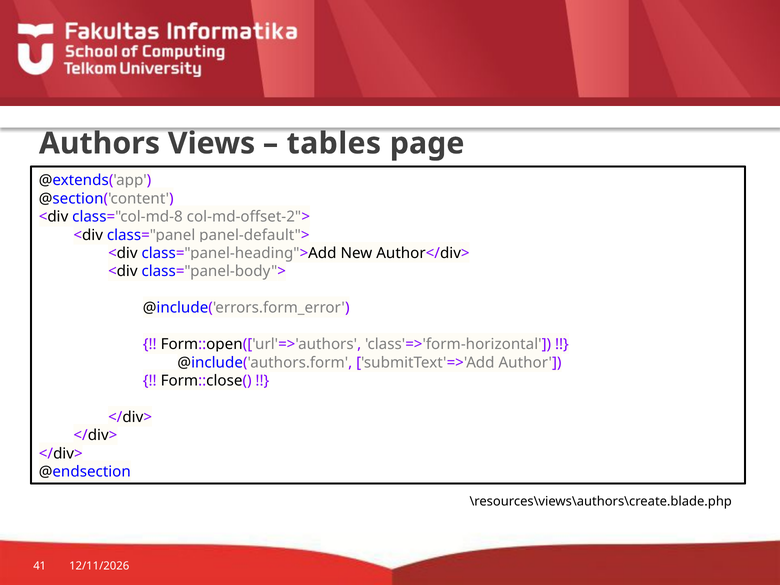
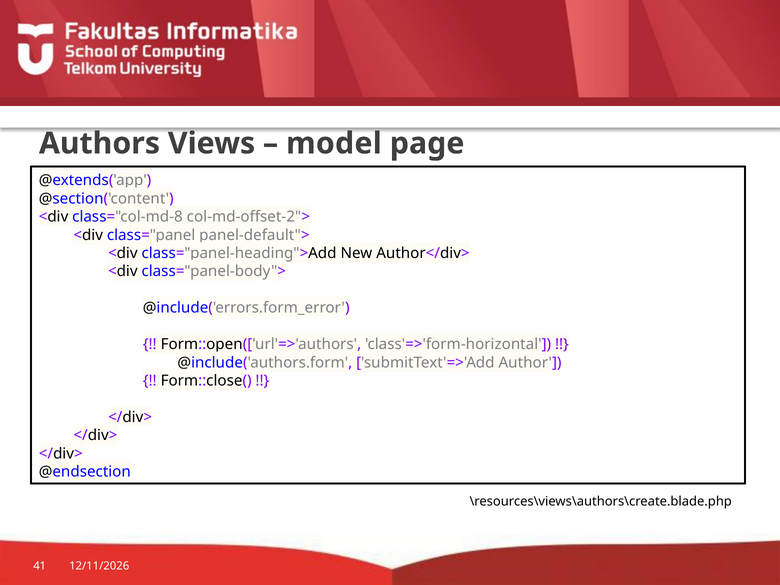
tables: tables -> model
